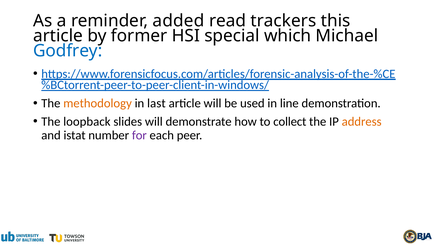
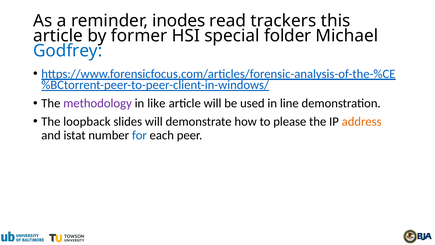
added: added -> inodes
which: which -> folder
methodology colour: orange -> purple
last: last -> like
collect: collect -> please
for colour: purple -> blue
